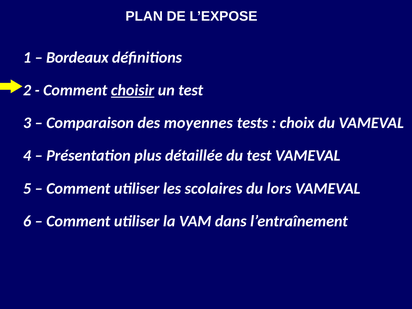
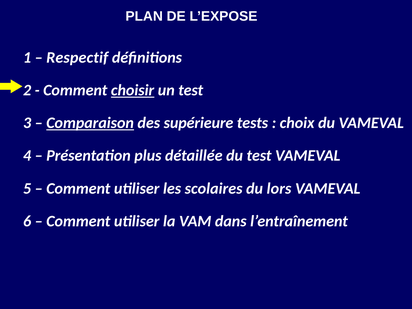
Bordeaux: Bordeaux -> Respectif
Comparaison underline: none -> present
moyennes: moyennes -> supérieure
